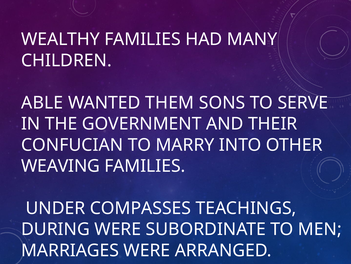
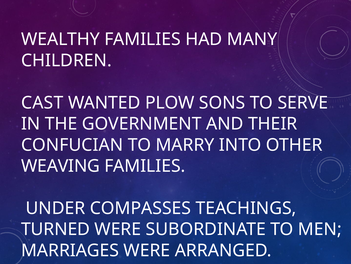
ABLE: ABLE -> CAST
THEM: THEM -> PLOW
DURING: DURING -> TURNED
